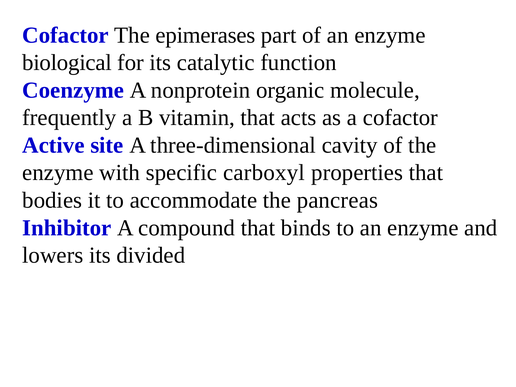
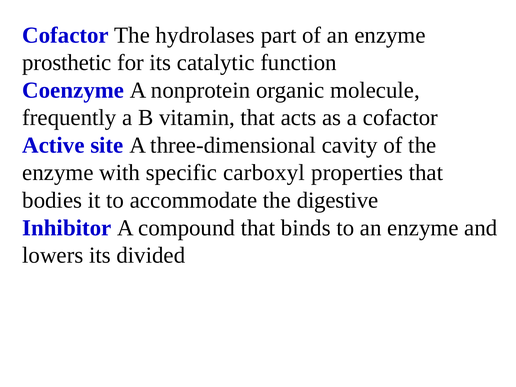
epimerases: epimerases -> hydrolases
biological: biological -> prosthetic
pancreas: pancreas -> digestive
